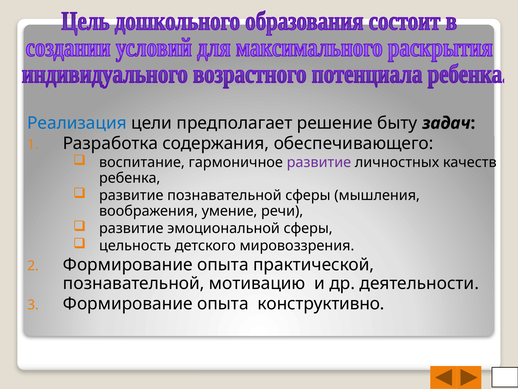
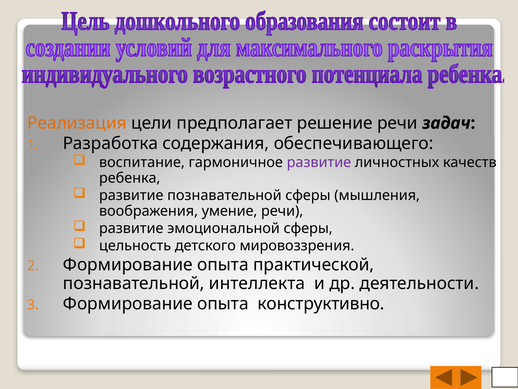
Реализация colour: blue -> orange
решение быту: быту -> речи
мотивацию: мотивацию -> интеллекта
